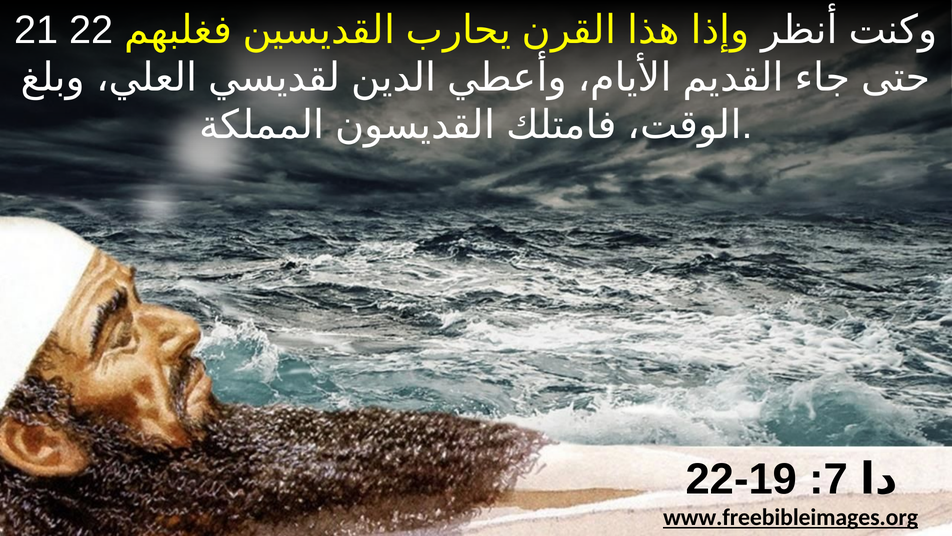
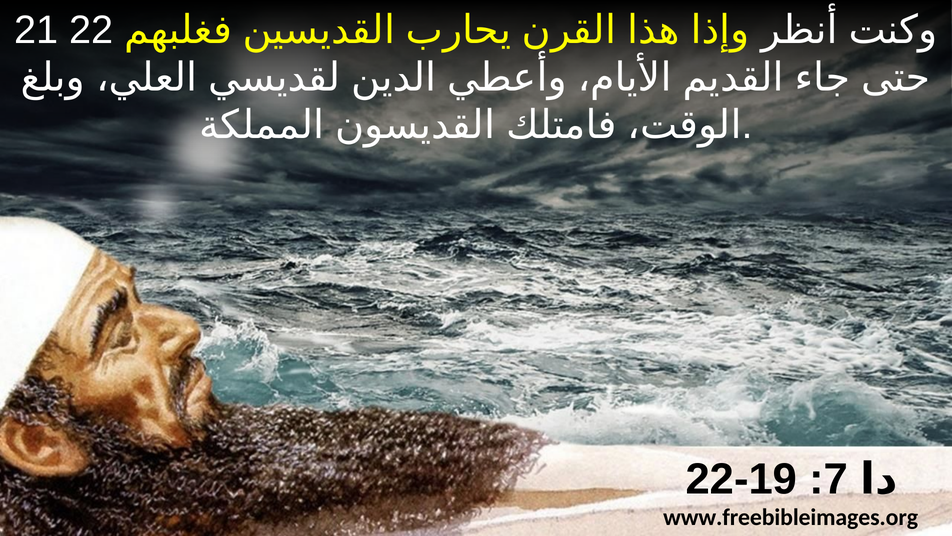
www.freebibleimages.org underline: present -> none
